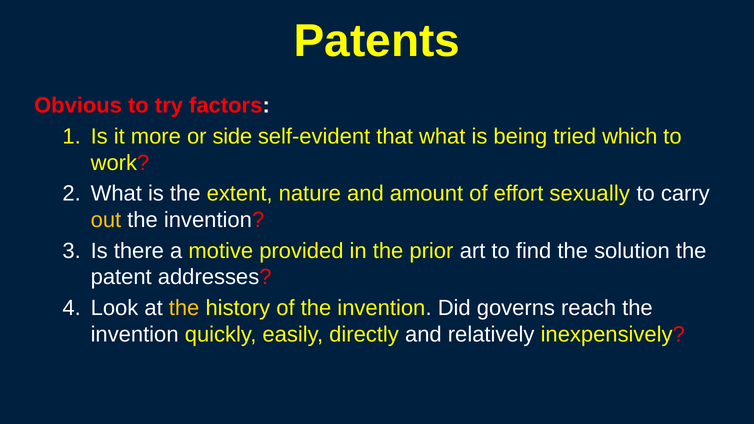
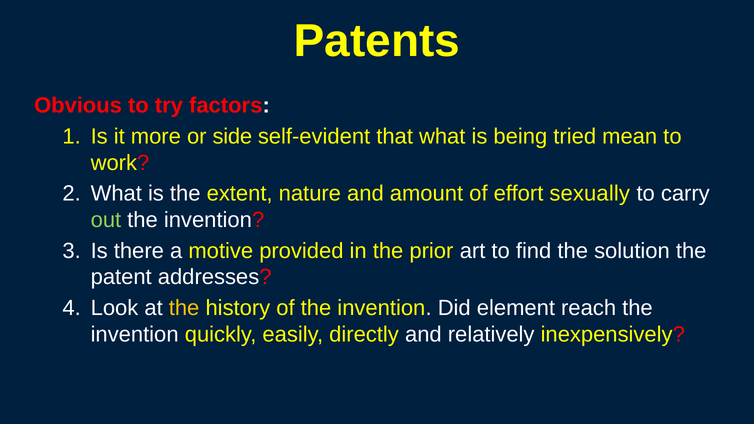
which: which -> mean
out colour: yellow -> light green
governs: governs -> element
